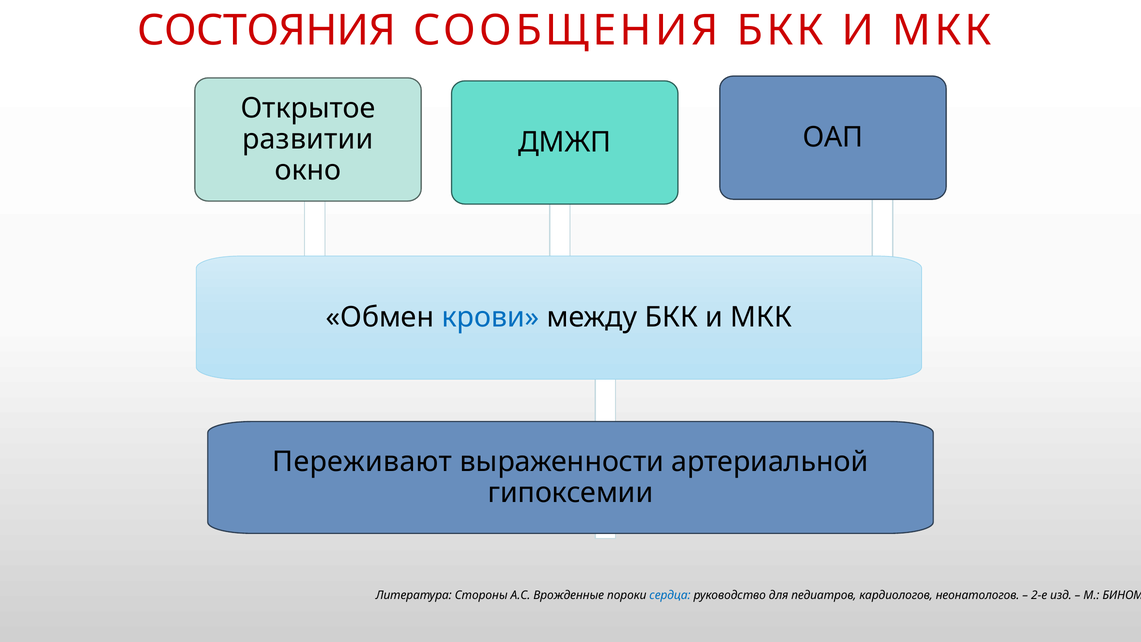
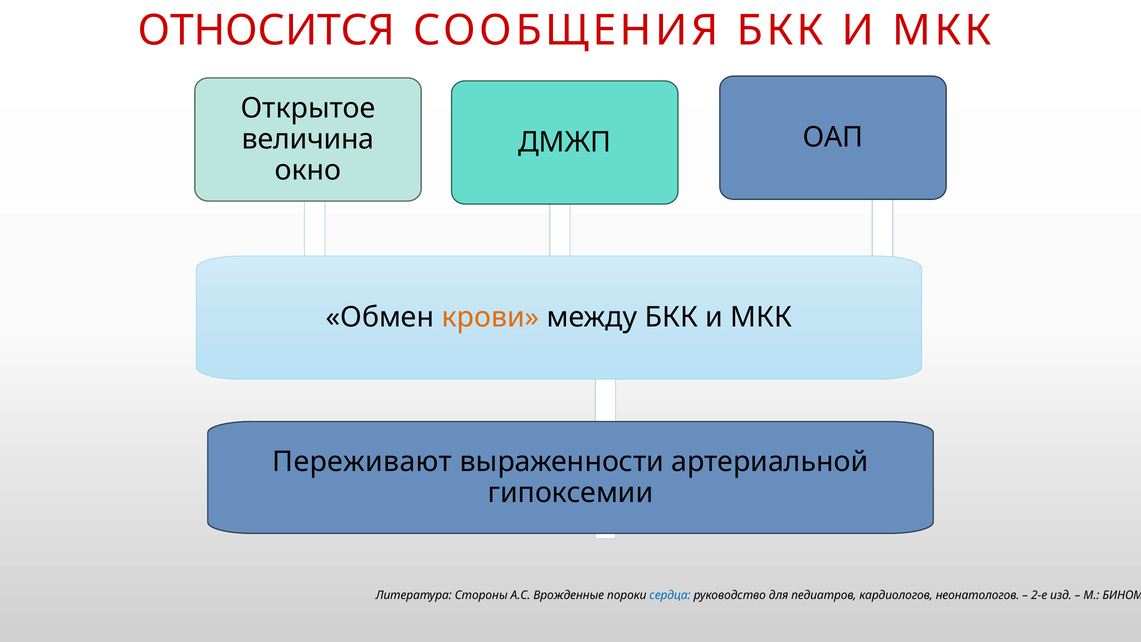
СОСТОЯНИЯ: СОСТОЯНИЯ -> ОТНОСИТСЯ
развитии: развитии -> величина
крови colour: blue -> orange
